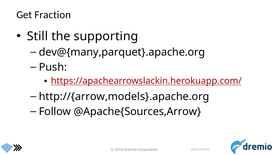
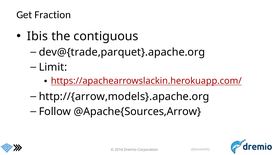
Still: Still -> Ibis
supporting: supporting -> contiguous
dev@{many,parquet}.apache.org: dev@{many,parquet}.apache.org -> dev@{trade,parquet}.apache.org
Push: Push -> Limit
